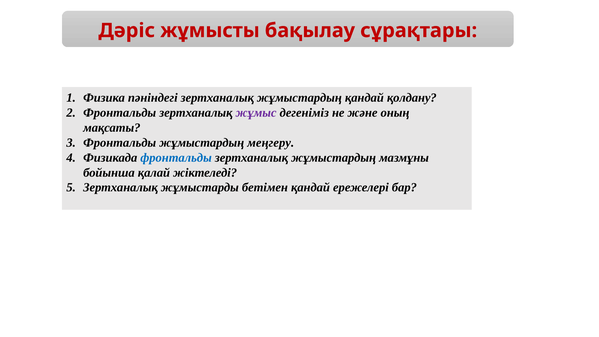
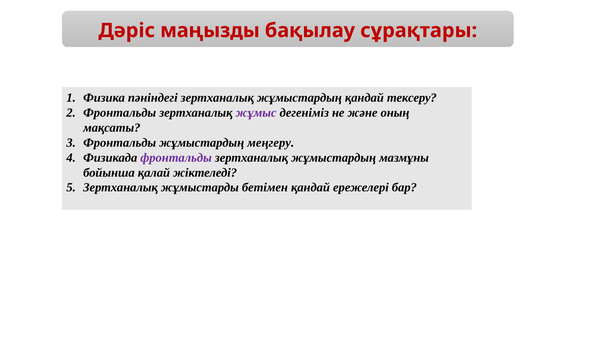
жұмысты: жұмысты -> маңызды
қолдану: қолдану -> тексеру
фронтальды at (176, 158) colour: blue -> purple
